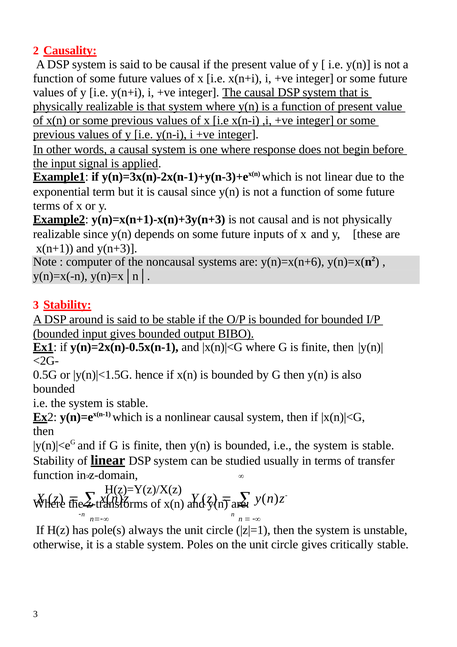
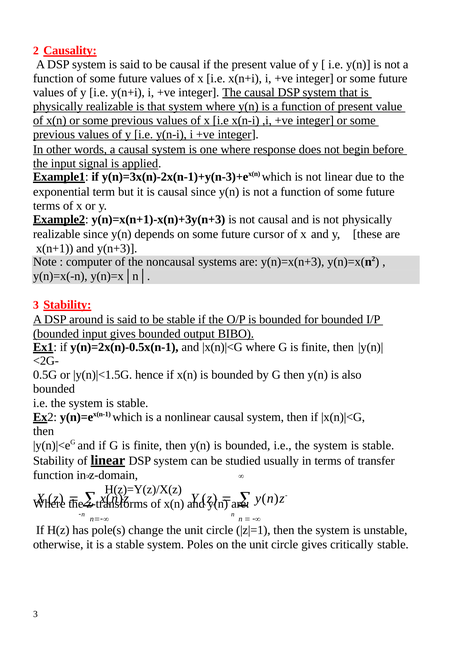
inputs: inputs -> cursor
y(n)=x(n+6: y(n)=x(n+6 -> y(n)=x(n+3
always: always -> change
